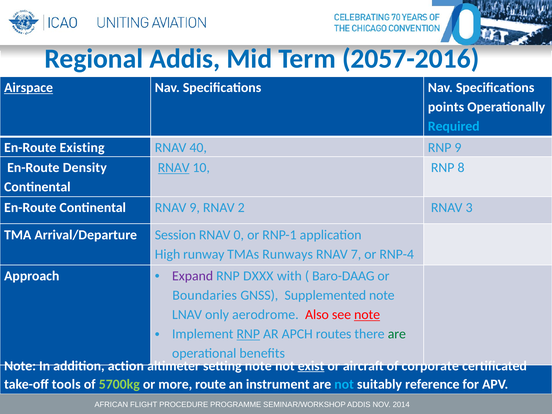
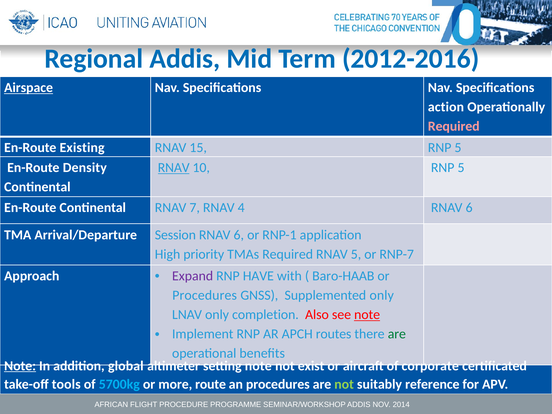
2057-2016: 2057-2016 -> 2012-2016
points: points -> action
Required at (454, 126) colour: light blue -> pink
40: 40 -> 15
9 at (458, 148): 9 -> 5
10 RNP 8: 8 -> 5
RNAV 9: 9 -> 7
2: 2 -> 4
3 at (469, 208): 3 -> 6
0 at (239, 235): 0 -> 6
runway: runway -> priority
TMAs Runways: Runways -> Required
RNAV 7: 7 -> 5
RNP-4: RNP-4 -> RNP-7
DXXX: DXXX -> HAVE
Baro-DAAG: Baro-DAAG -> Baro-HAAB
Boundaries at (205, 295): Boundaries -> Procedures
Supplemented note: note -> only
aerodrome: aerodrome -> completion
RNP at (248, 334) underline: present -> none
Note at (20, 366) underline: none -> present
action: action -> global
exist underline: present -> none
5700kg colour: light green -> light blue
an instrument: instrument -> procedures
not at (344, 384) colour: light blue -> light green
